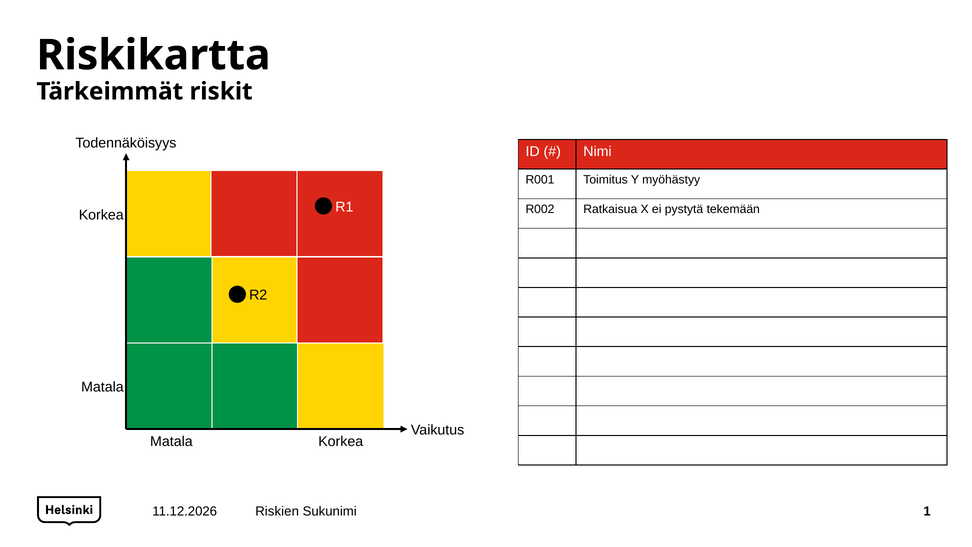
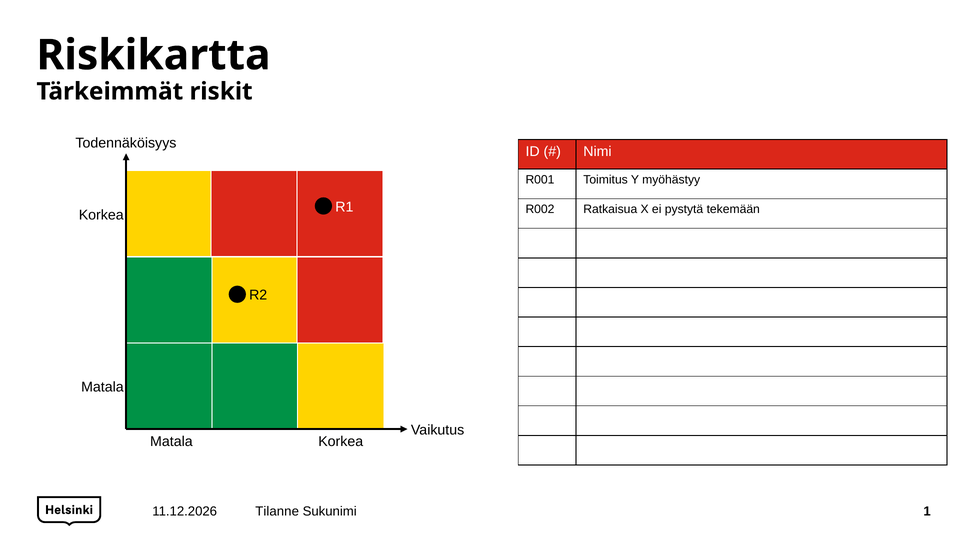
Riskien: Riskien -> Tilanne
